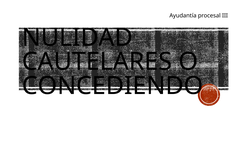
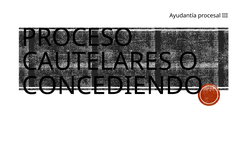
NULIDAD: NULIDAD -> PROCESO
